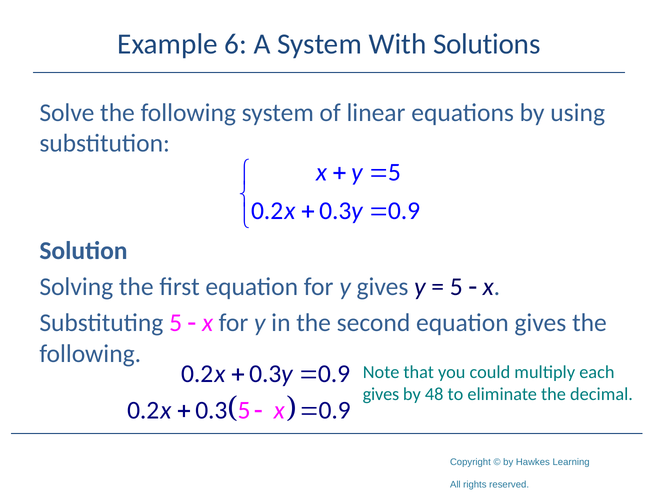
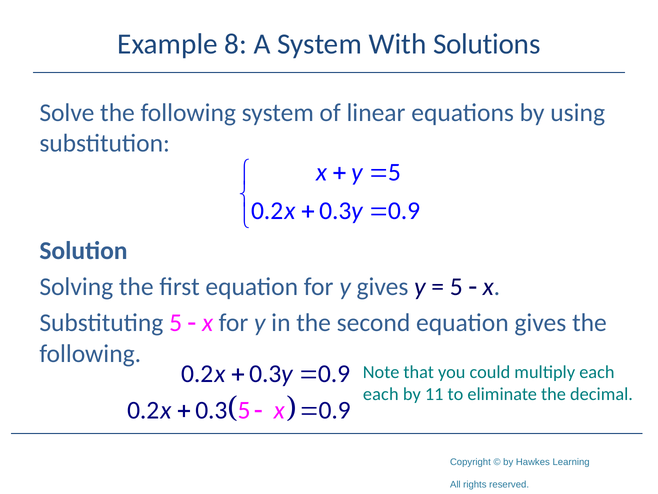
6: 6 -> 8
gives at (381, 394): gives -> each
48: 48 -> 11
